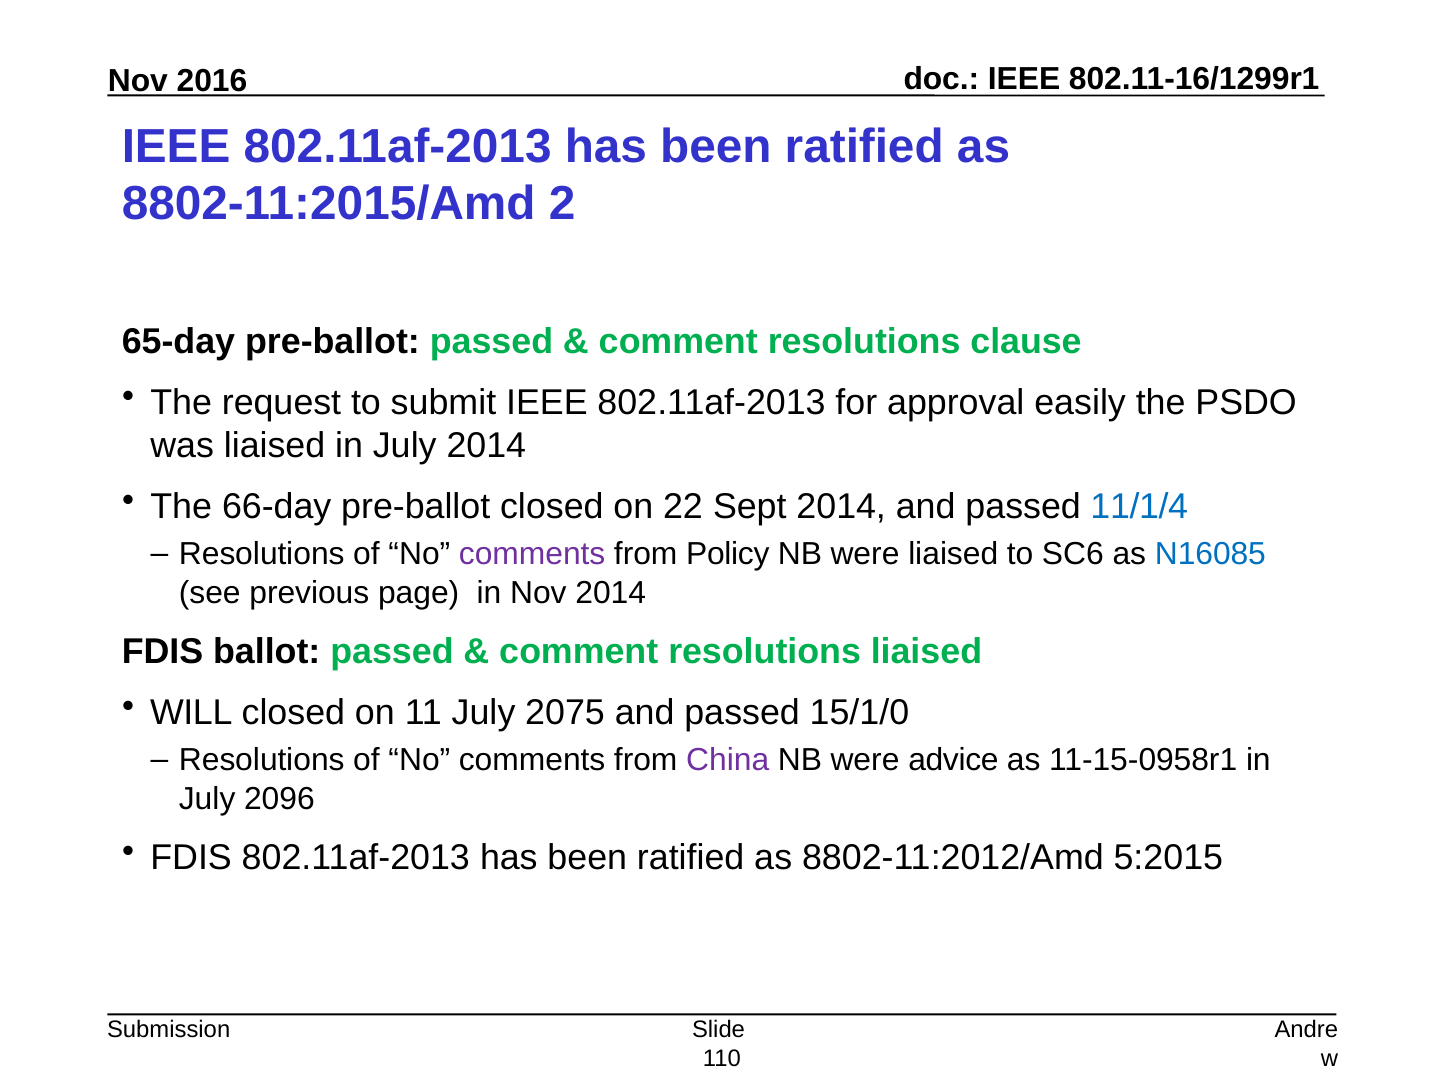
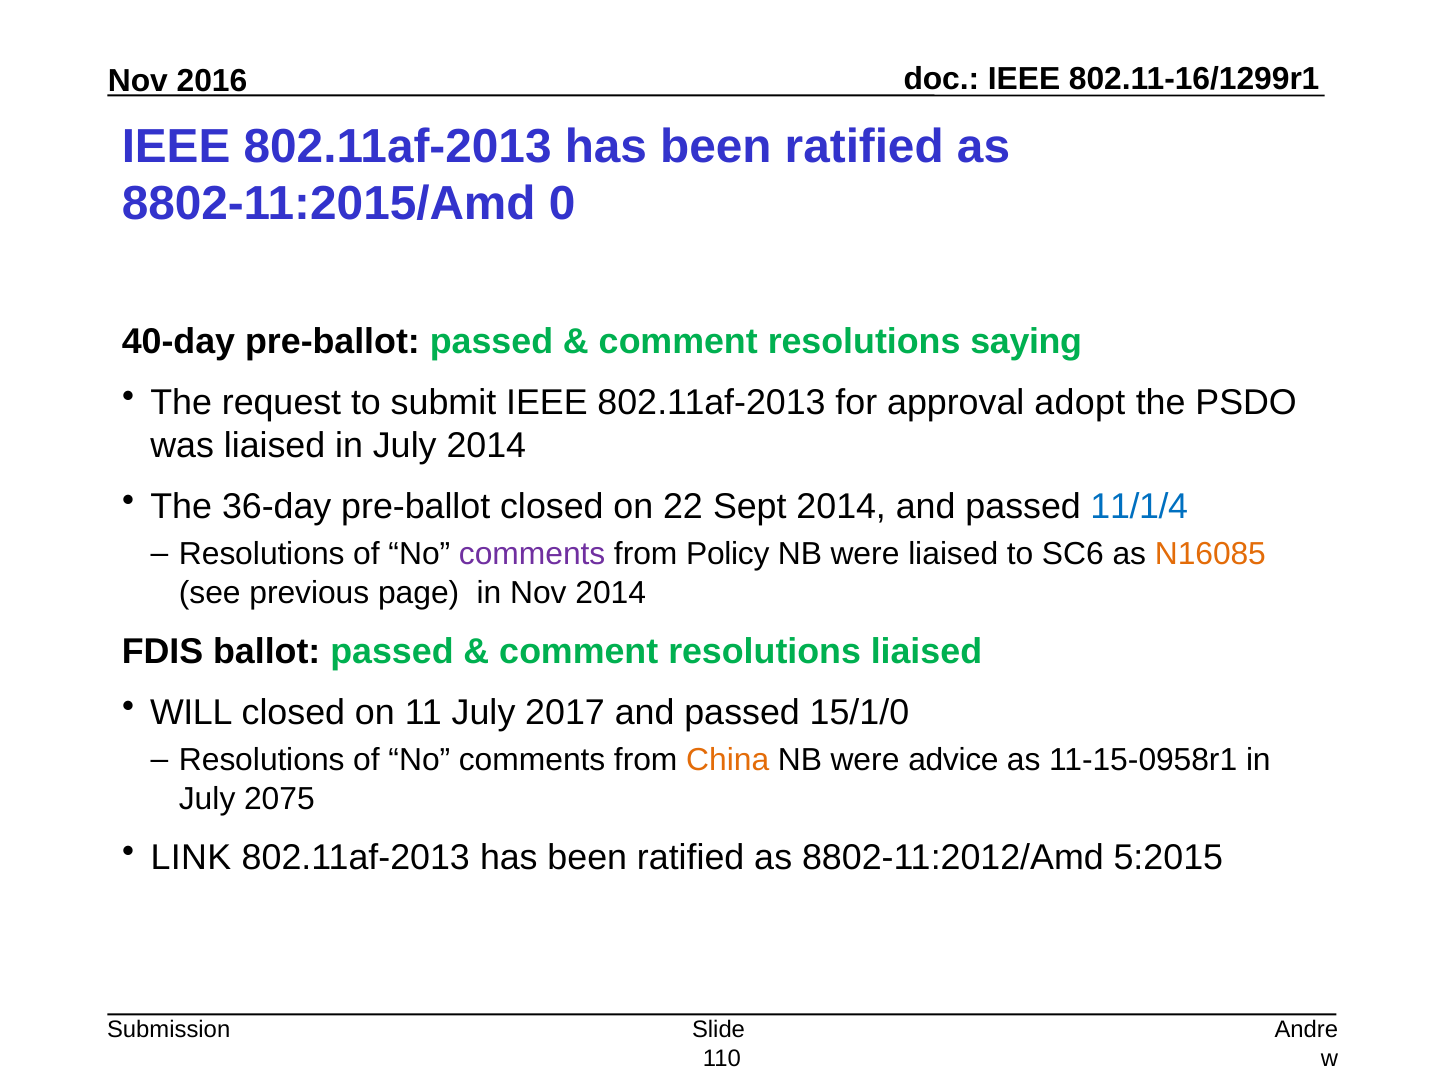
2: 2 -> 0
65-day: 65-day -> 40-day
clause: clause -> saying
easily: easily -> adopt
66-day: 66-day -> 36-day
N16085 colour: blue -> orange
2075: 2075 -> 2017
China colour: purple -> orange
2096: 2096 -> 2075
FDIS at (191, 857): FDIS -> LINK
